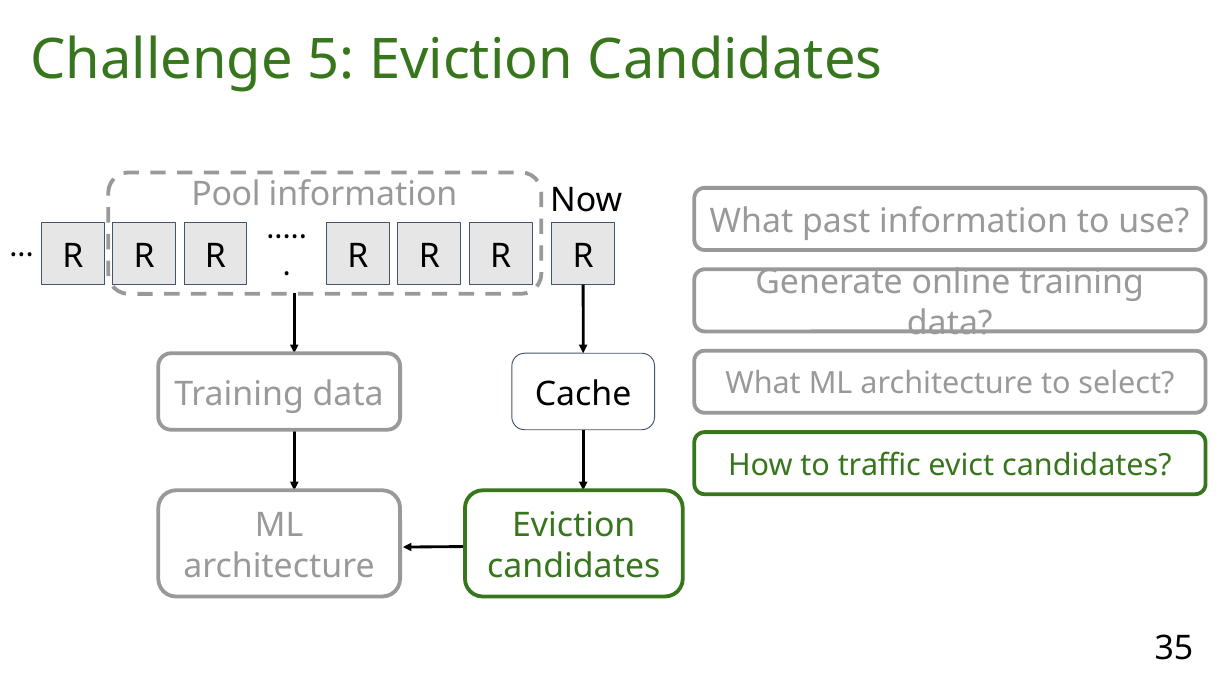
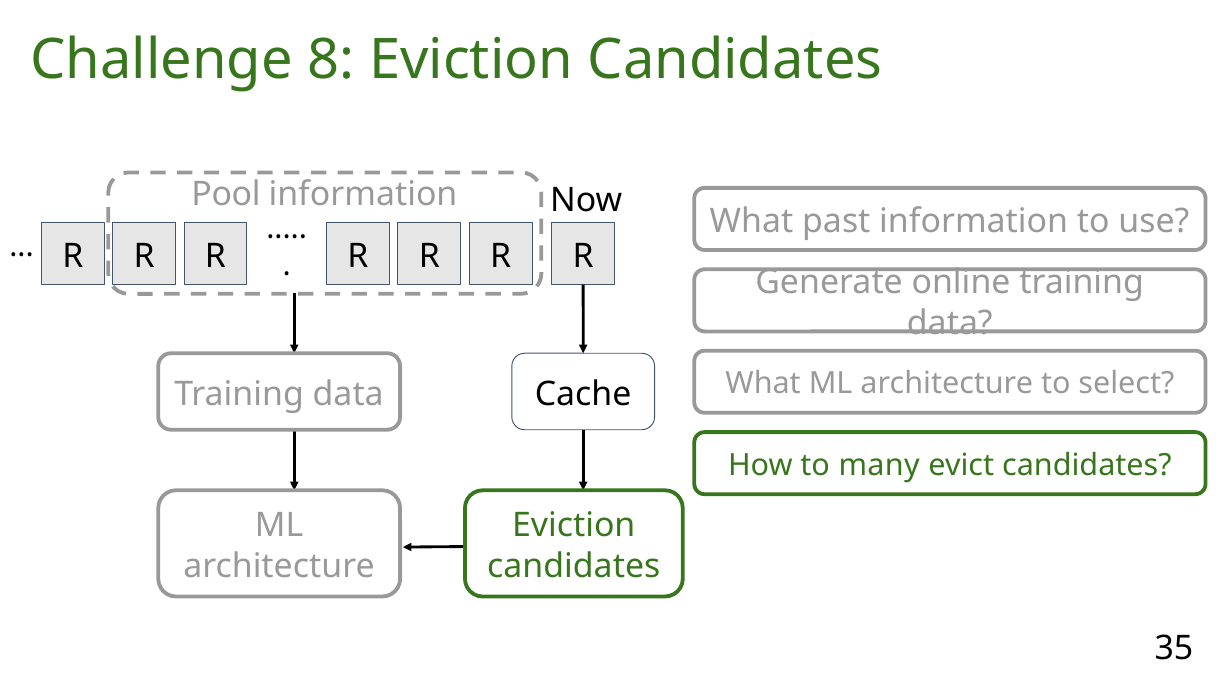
5: 5 -> 8
traffic: traffic -> many
